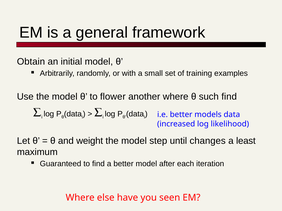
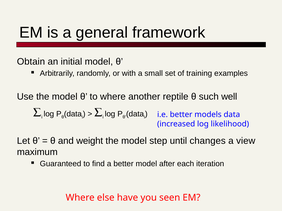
to flower: flower -> where
another where: where -> reptile
such find: find -> well
least: least -> view
